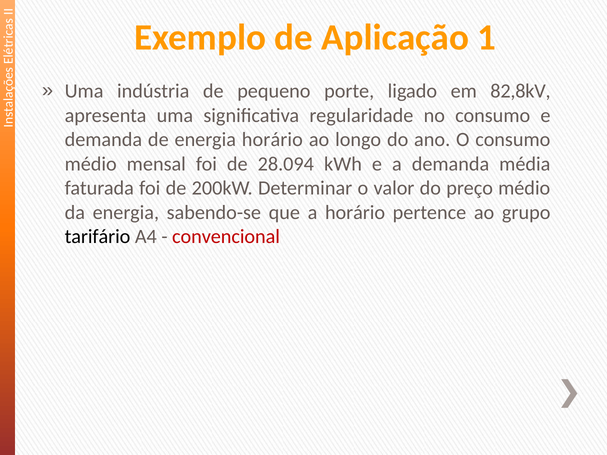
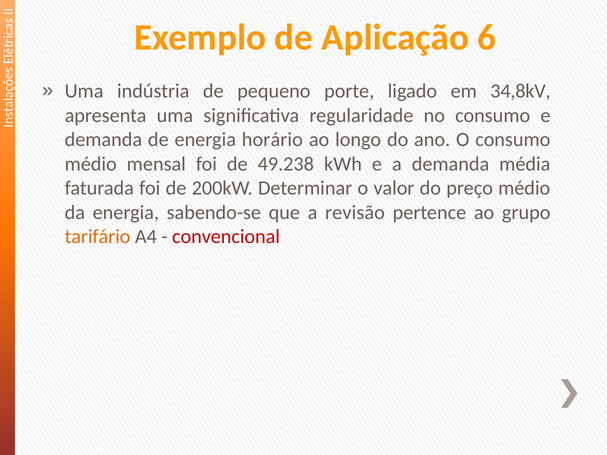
1: 1 -> 6
82,8kV: 82,8kV -> 34,8kV
28.094: 28.094 -> 49.238
a horário: horário -> revisão
tarifário colour: black -> orange
